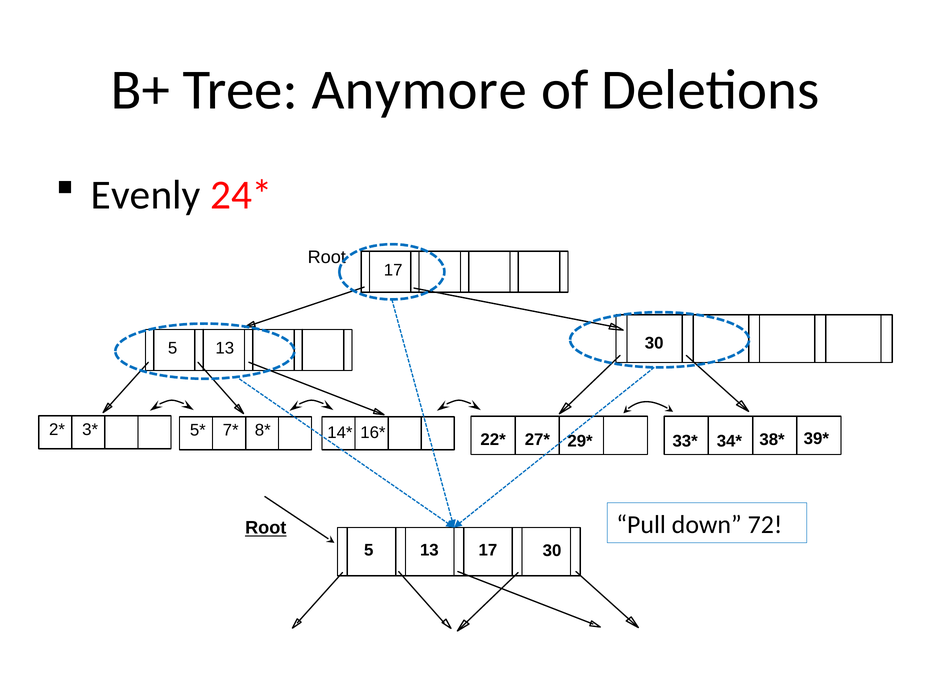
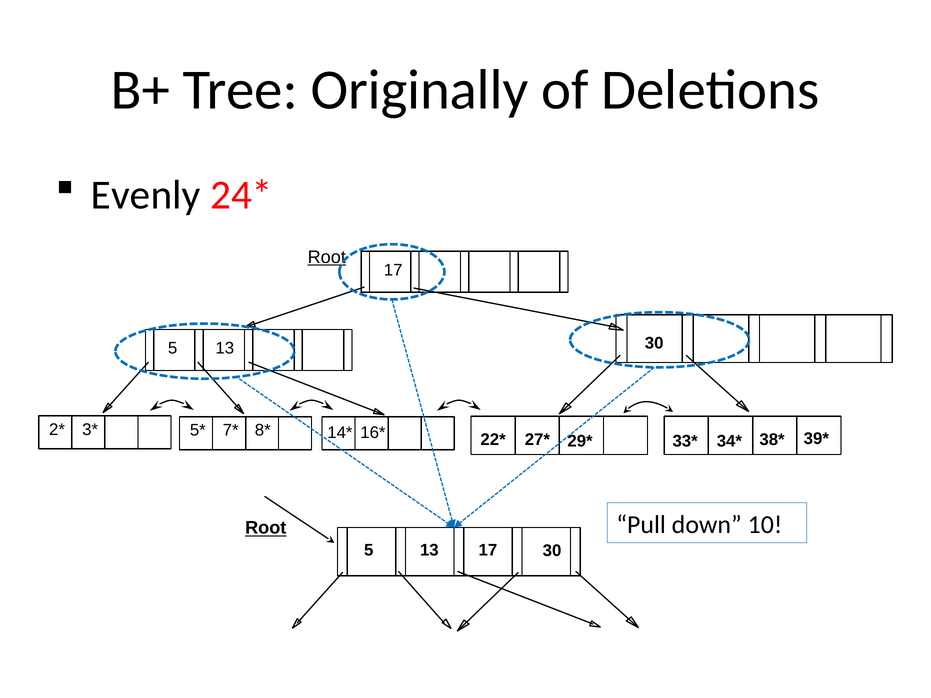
Anymore: Anymore -> Originally
Root at (327, 257) underline: none -> present
72: 72 -> 10
